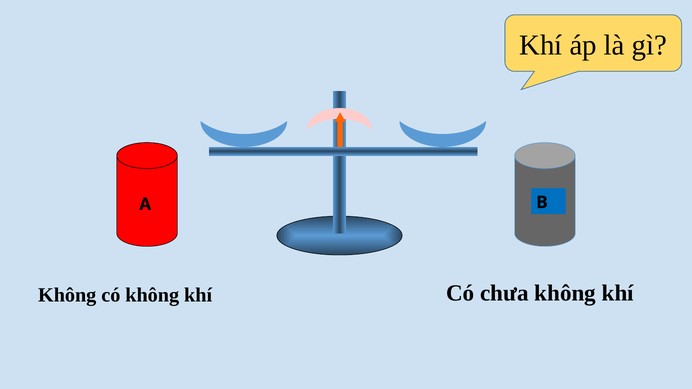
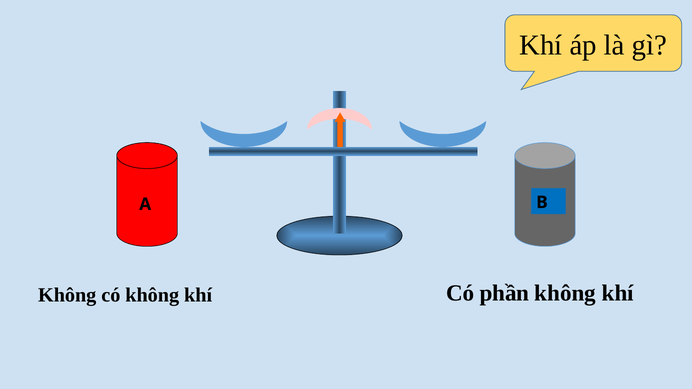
chưa: chưa -> phần
